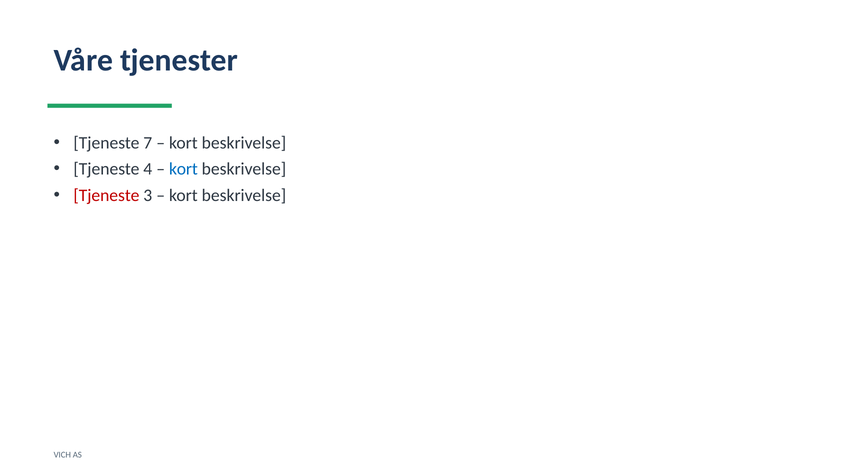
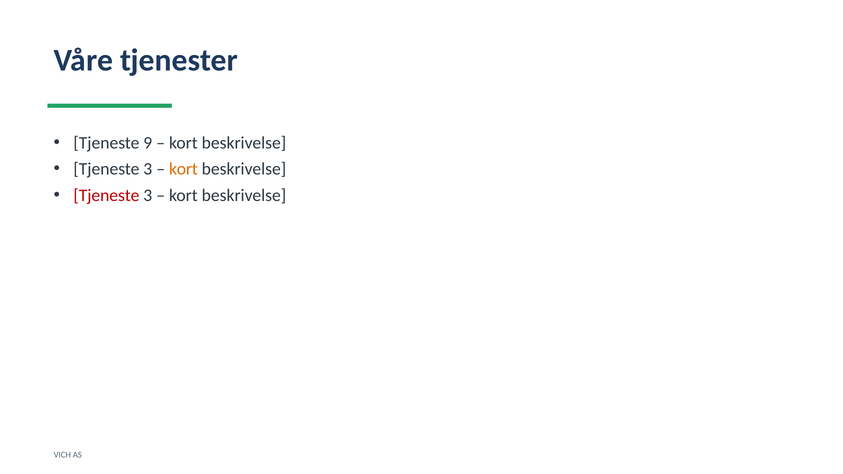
7: 7 -> 9
4 at (148, 169): 4 -> 3
kort at (183, 169) colour: blue -> orange
